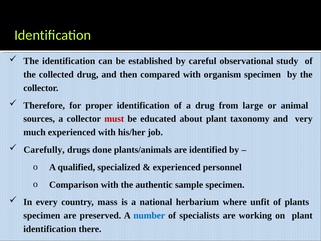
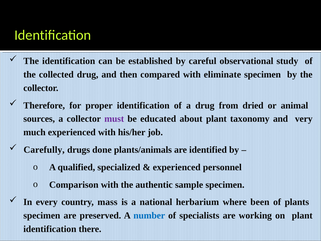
organism: organism -> eliminate
large: large -> dried
must colour: red -> purple
unfit: unfit -> been
